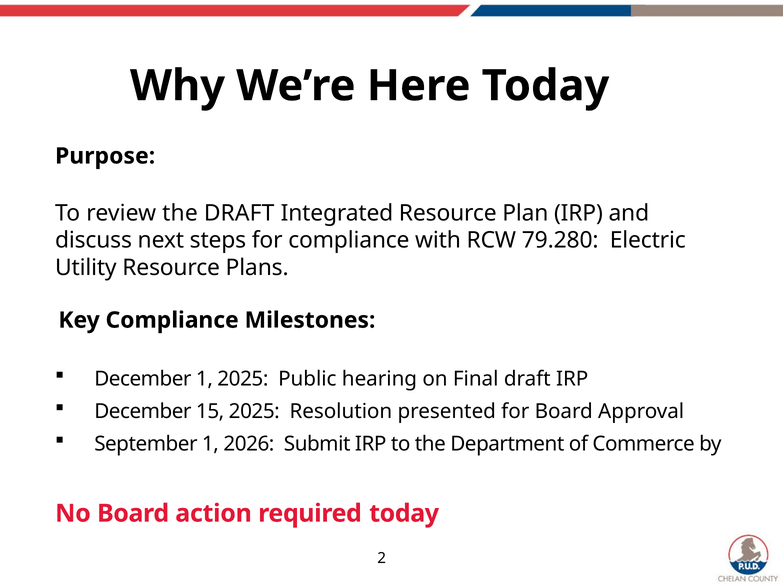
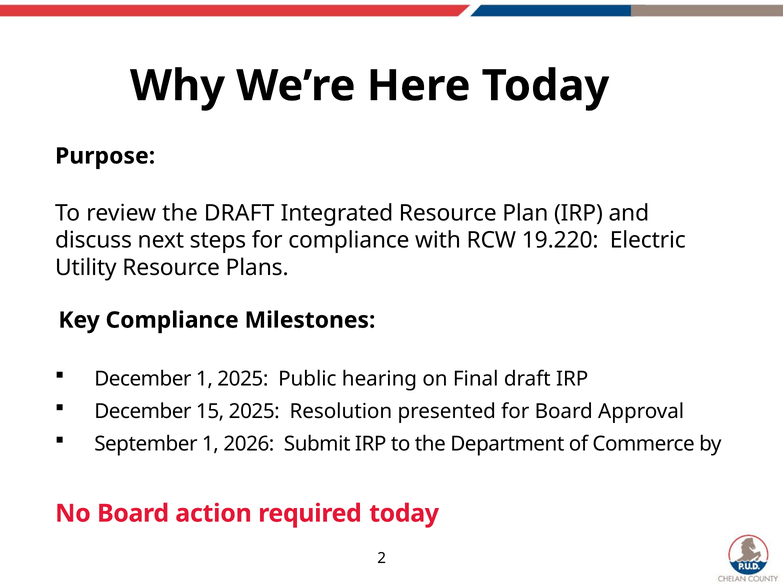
79.280: 79.280 -> 19.220
